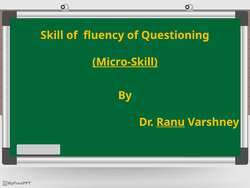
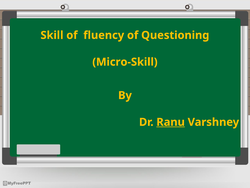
Micro-Skill underline: present -> none
